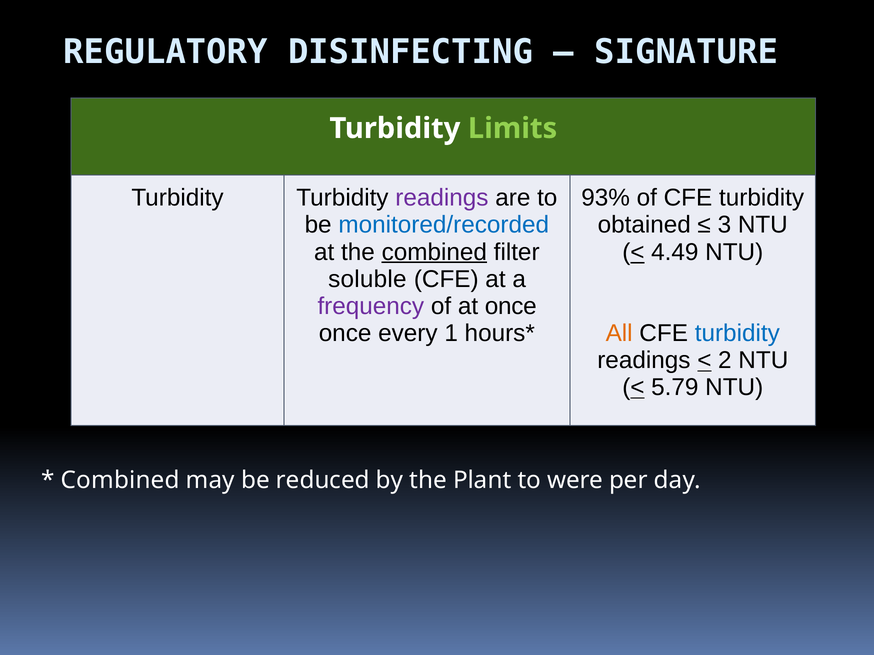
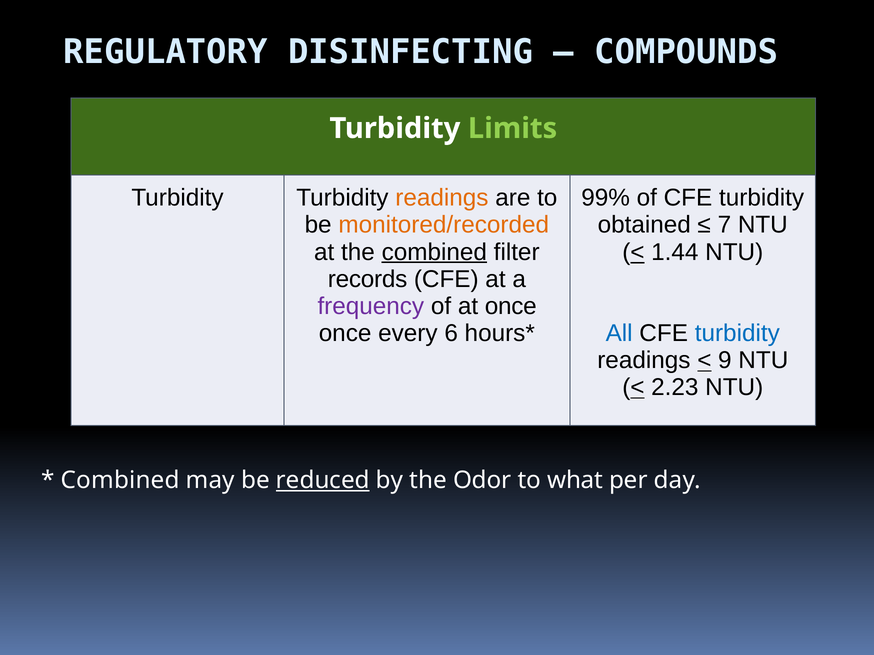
SIGNATURE: SIGNATURE -> COMPOUNDS
readings at (442, 198) colour: purple -> orange
93%: 93% -> 99%
monitored/recorded colour: blue -> orange
3: 3 -> 7
4.49: 4.49 -> 1.44
soluble: soluble -> records
1: 1 -> 6
All colour: orange -> blue
2: 2 -> 9
5.79: 5.79 -> 2.23
reduced underline: none -> present
Plant: Plant -> Odor
were: were -> what
